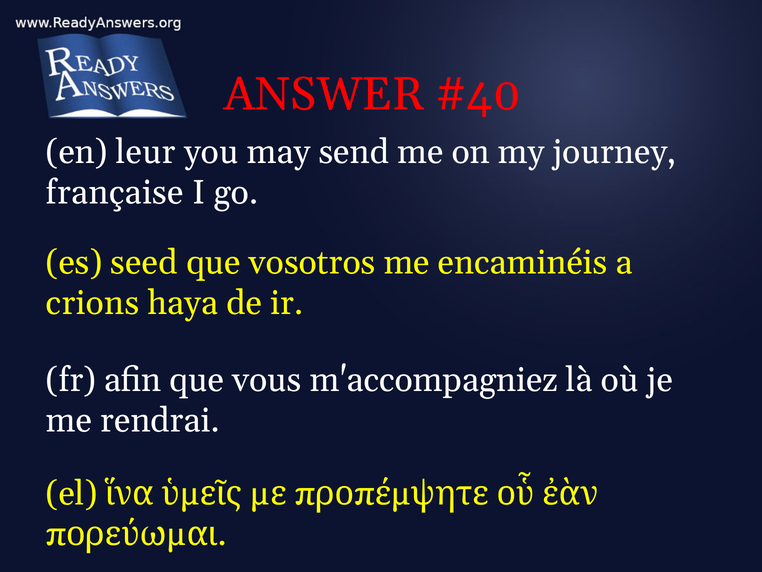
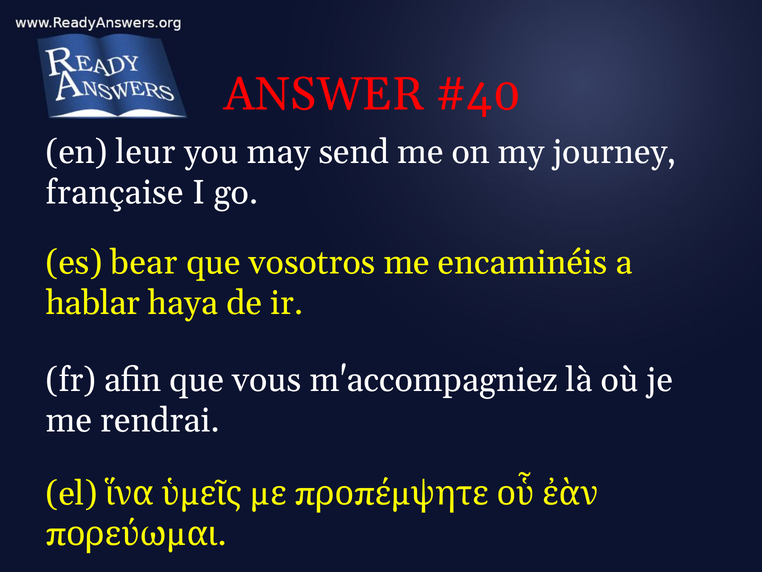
seed: seed -> bear
crions: crions -> hablar
